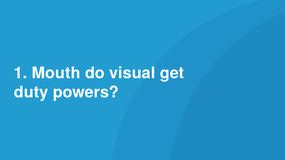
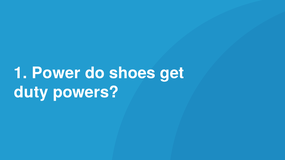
Mouth: Mouth -> Power
visual: visual -> shoes
